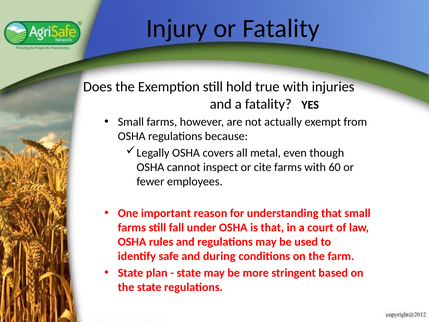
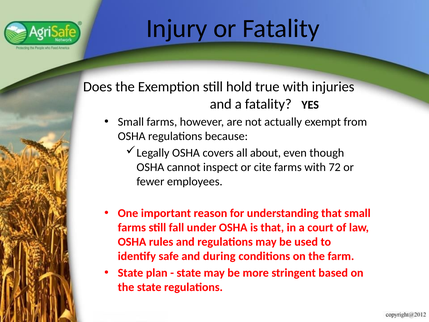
metal: metal -> about
60: 60 -> 72
